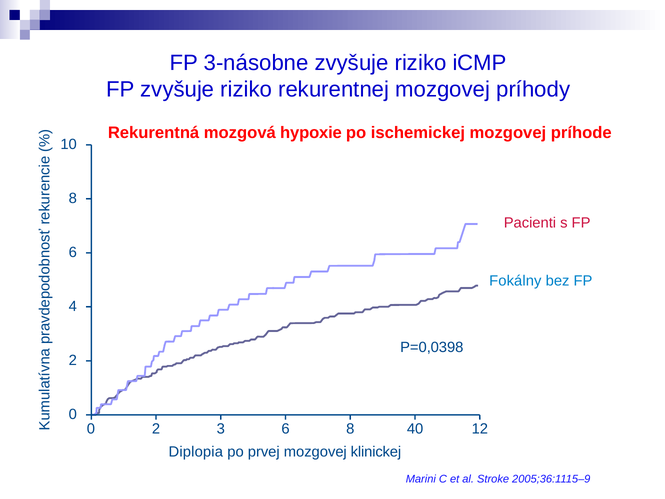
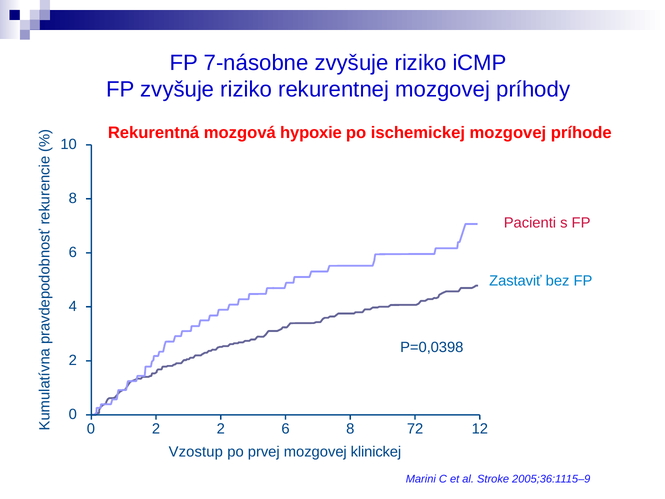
3-násobne: 3-násobne -> 7-násobne
Fokálny: Fokálny -> Zastaviť
2 3: 3 -> 2
40: 40 -> 72
Diplopia: Diplopia -> Vzostup
